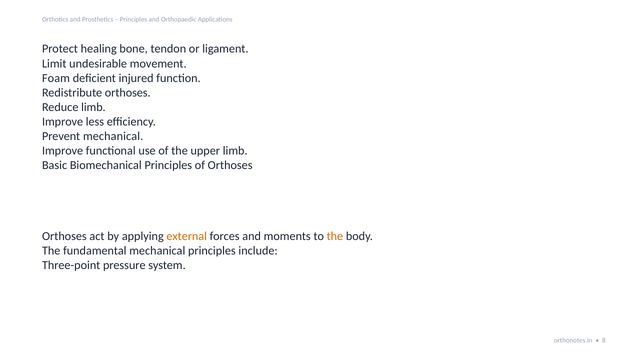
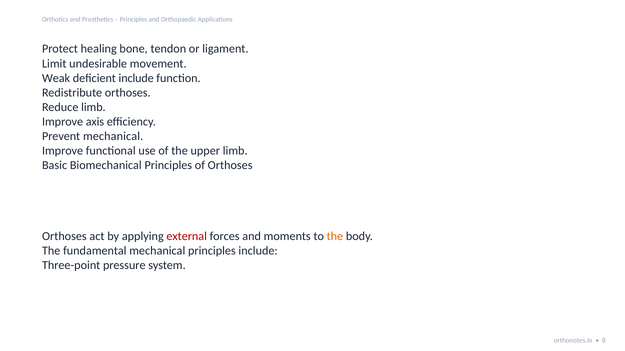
Foam: Foam -> Weak
deficient injured: injured -> include
less: less -> axis
external colour: orange -> red
